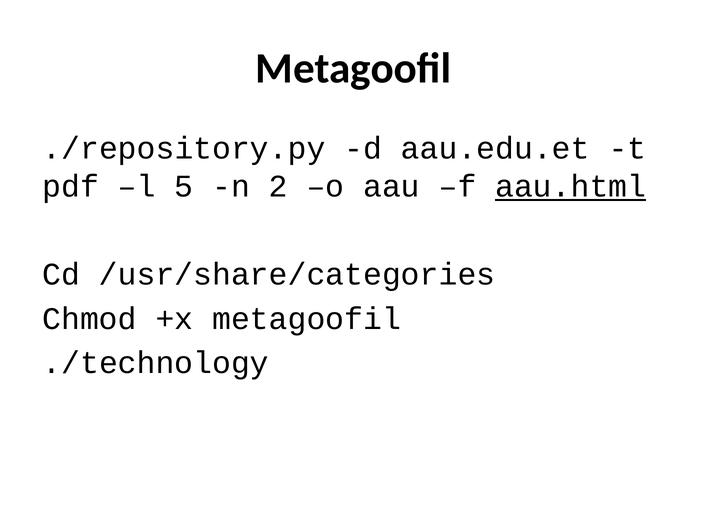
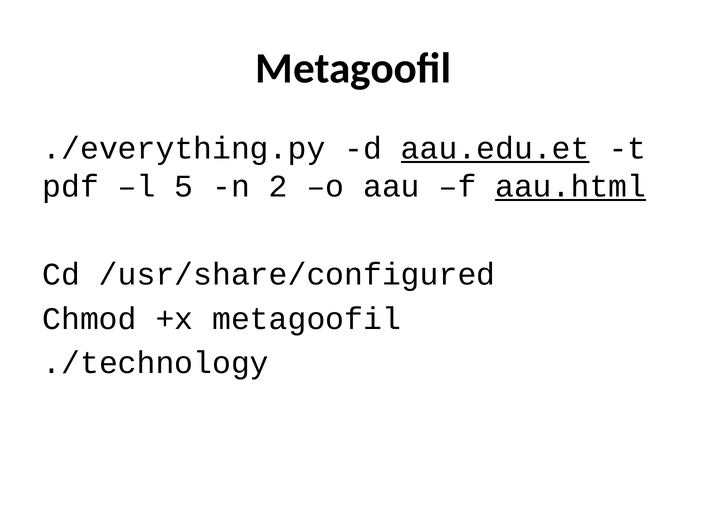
./repository.py: ./repository.py -> ./everything.py
aau.edu.et underline: none -> present
/usr/share/categories: /usr/share/categories -> /usr/share/configured
